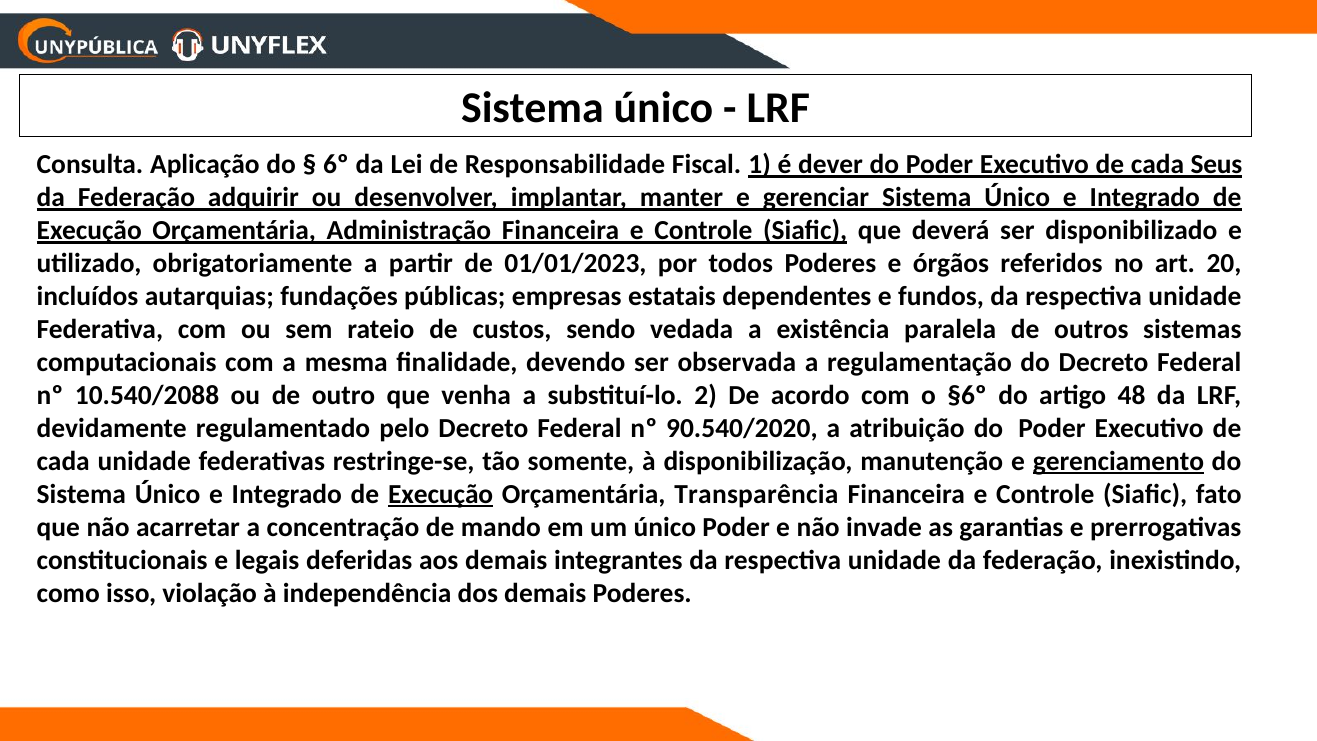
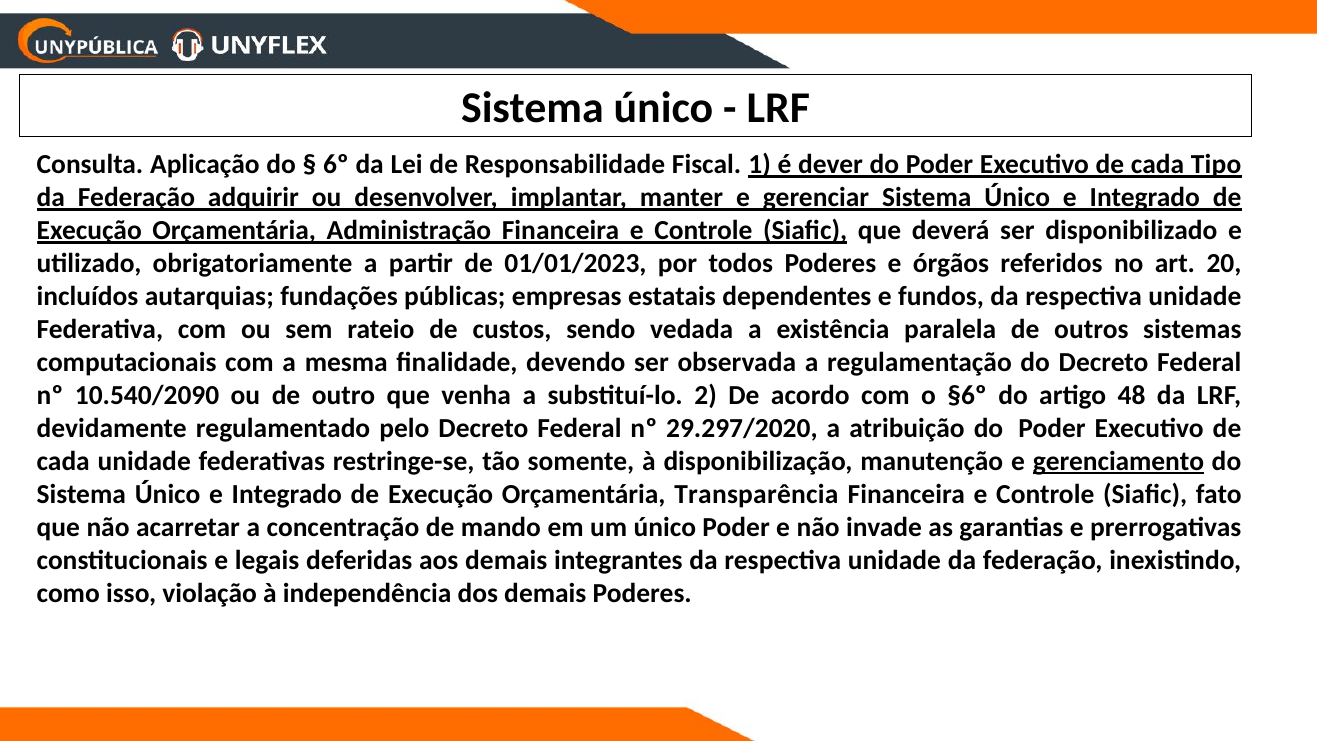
Seus: Seus -> Tipo
10.540/2088: 10.540/2088 -> 10.540/2090
90.540/2020: 90.540/2020 -> 29.297/2020
Execução at (441, 494) underline: present -> none
